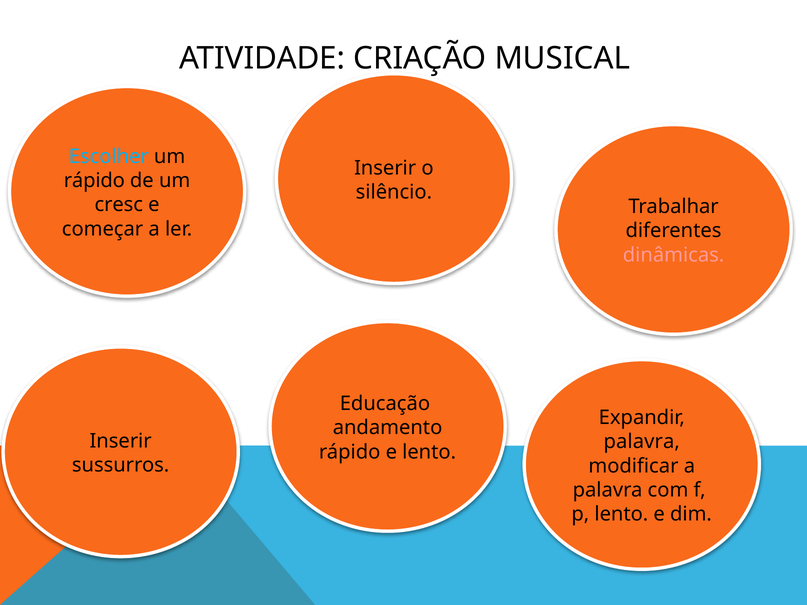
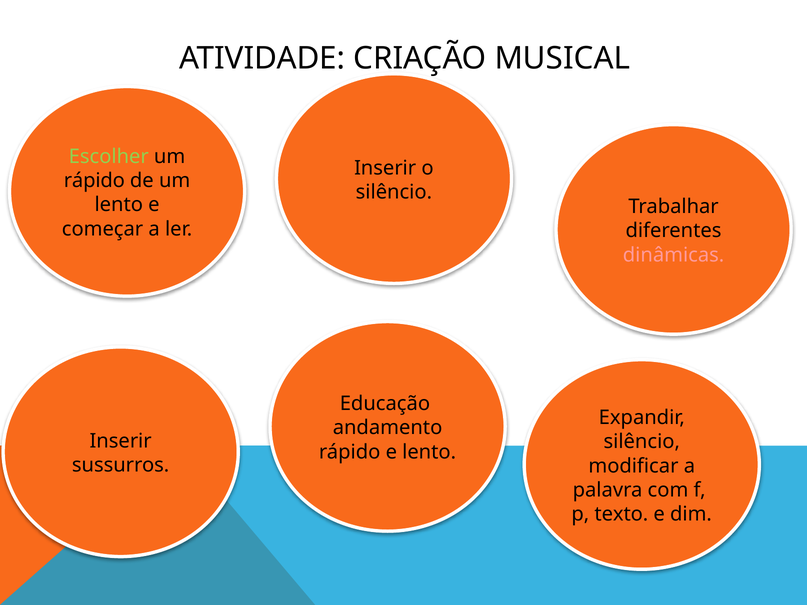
Escolher colour: light blue -> light green
cresc at (119, 205): cresc -> lento
palavra at (642, 442): palavra -> silêncio
p lento: lento -> texto
